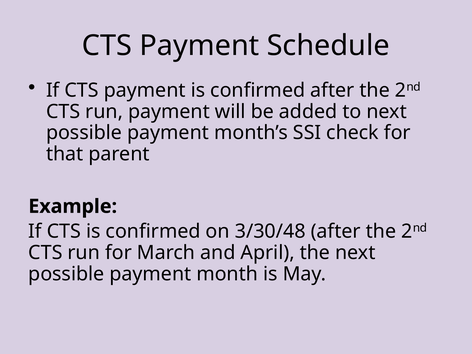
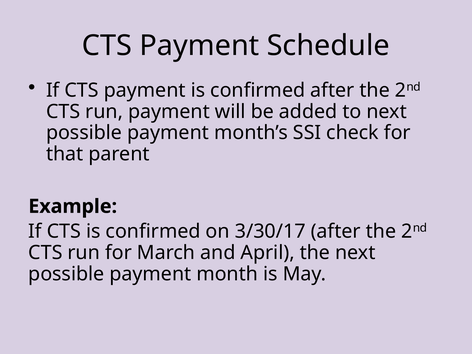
3/30/48: 3/30/48 -> 3/30/17
